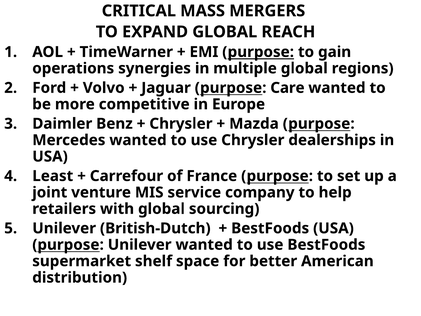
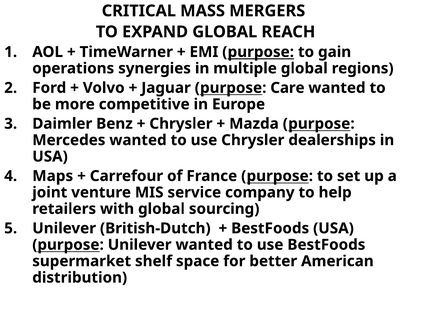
Least: Least -> Maps
